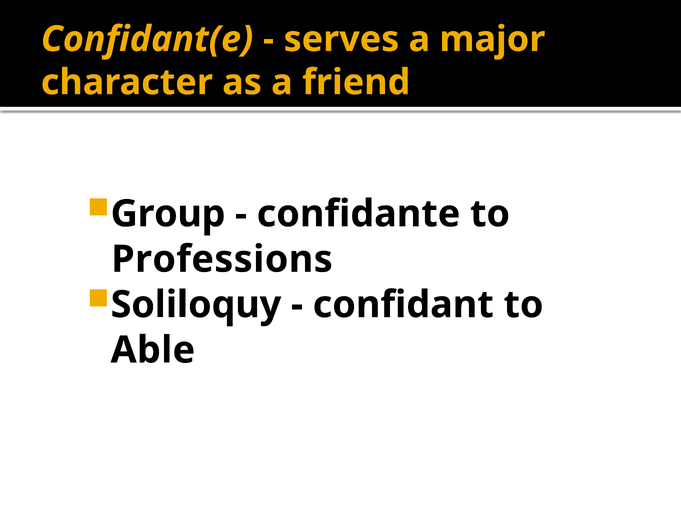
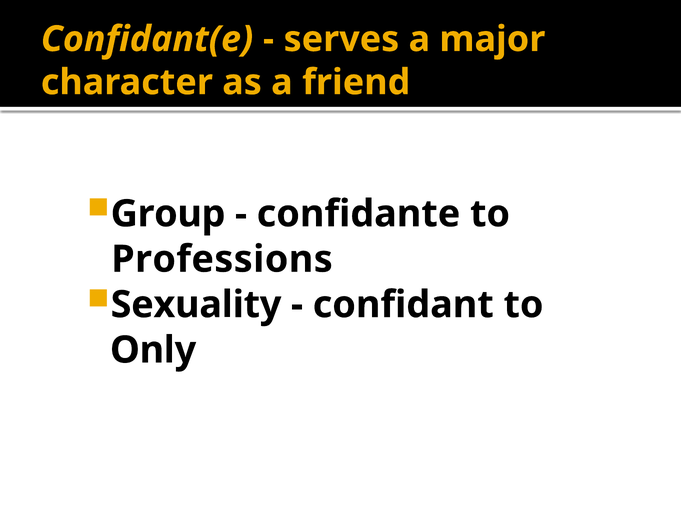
Soliloquy: Soliloquy -> Sexuality
Able: Able -> Only
